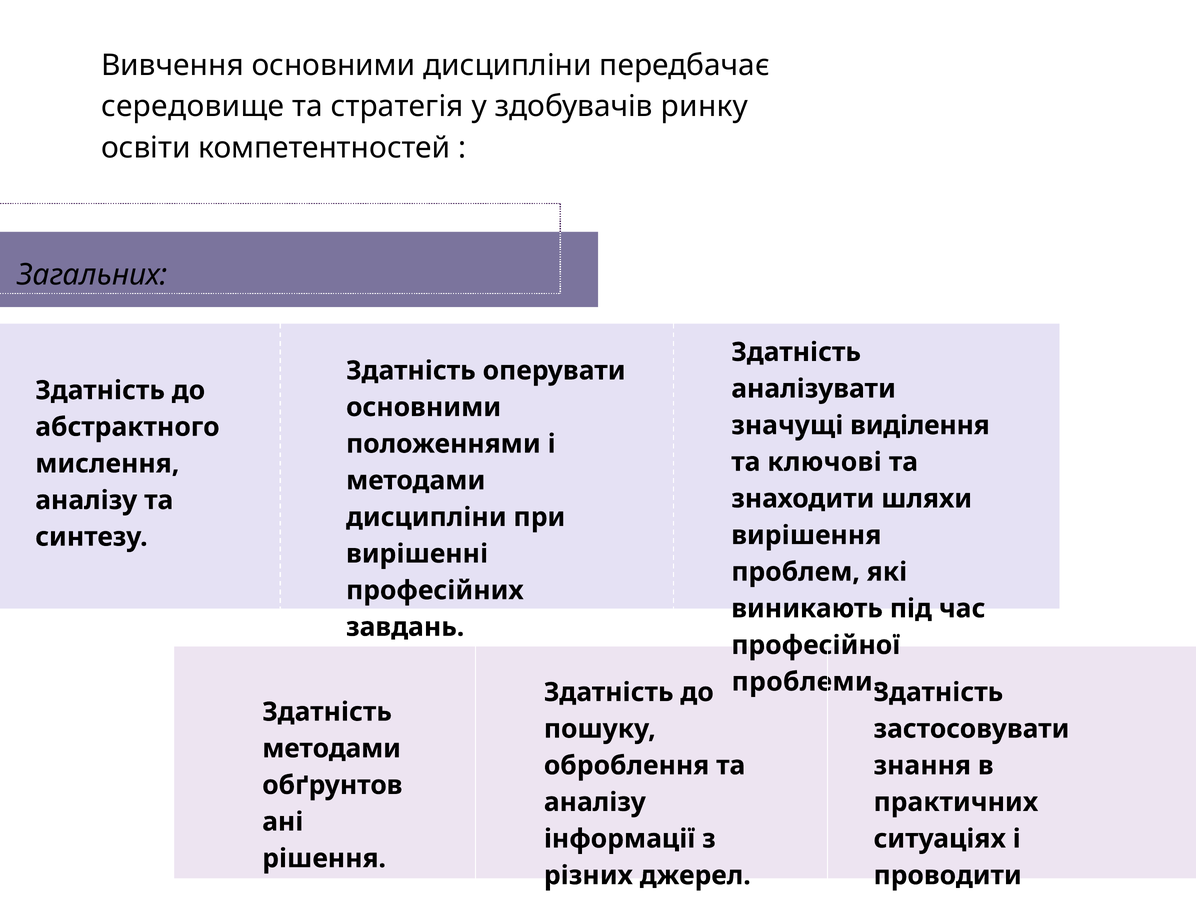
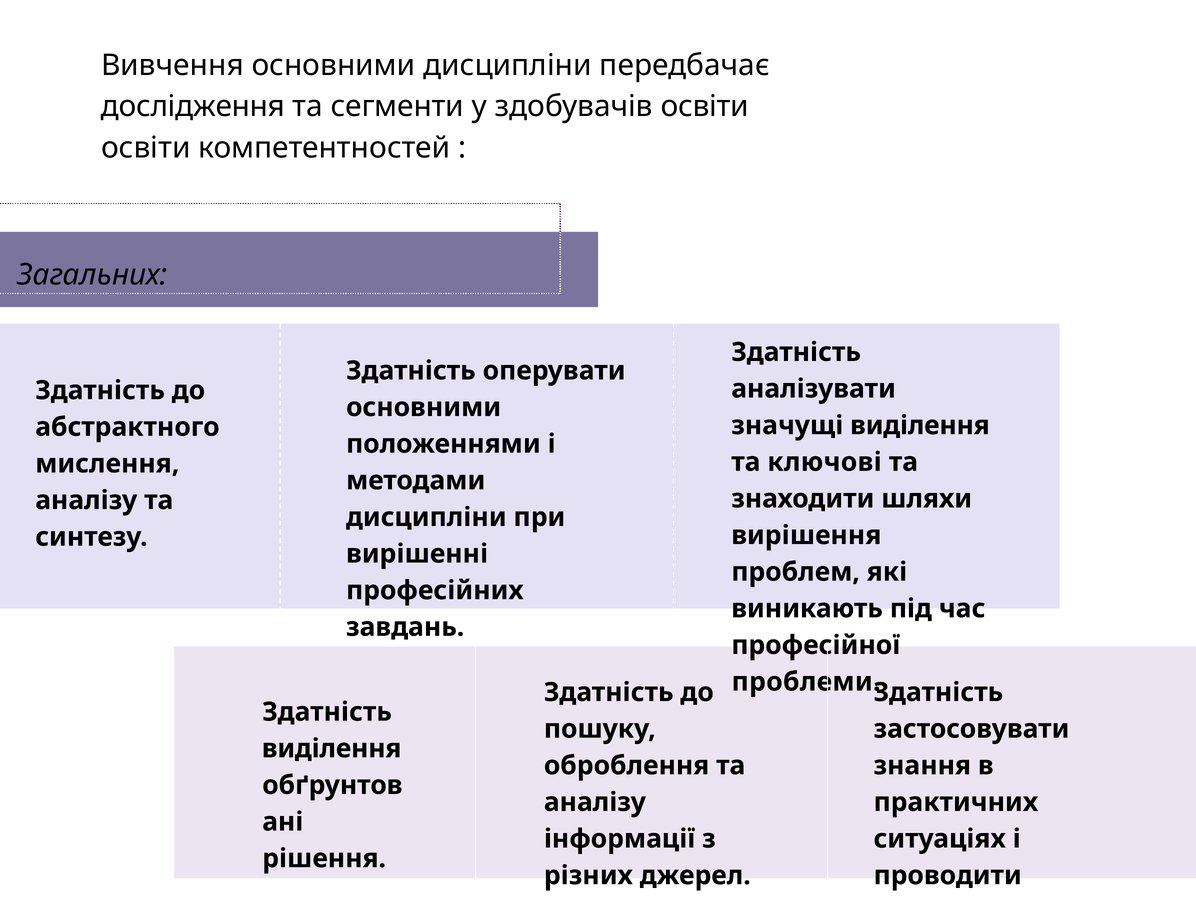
середовище at (193, 107): середовище -> дослідження
стратегія: стратегія -> сегменти
здобувачів ринку: ринку -> освіти
методами at (332, 749): методами -> виділення
